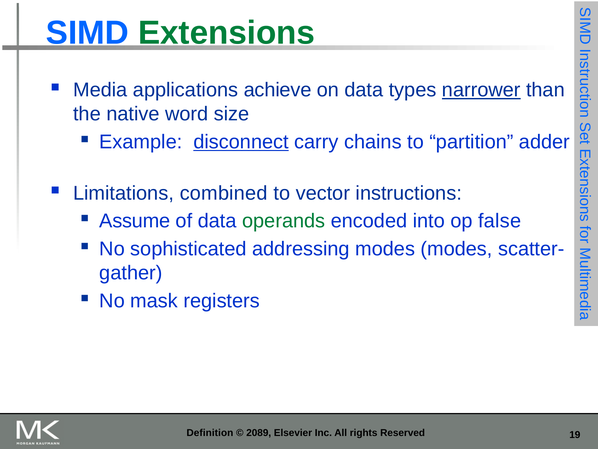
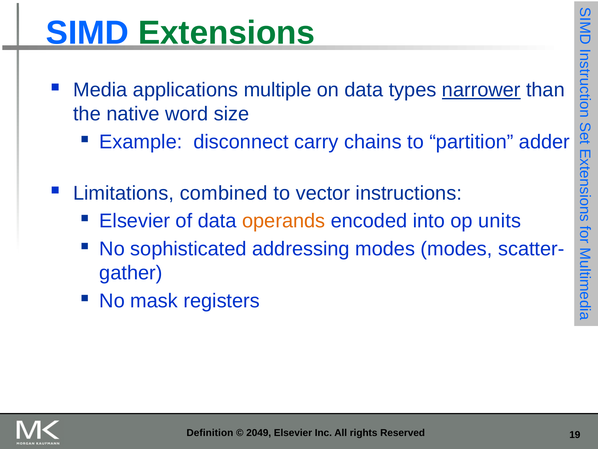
achieve: achieve -> multiple
disconnect underline: present -> none
Assume at (135, 221): Assume -> Elsevier
operands colour: green -> orange
false: false -> units
2089: 2089 -> 2049
